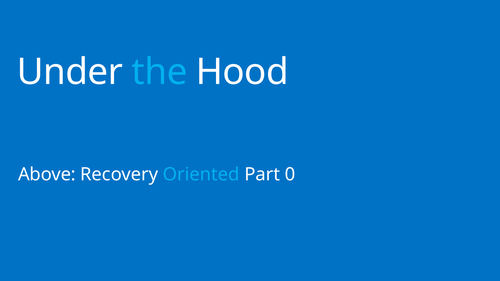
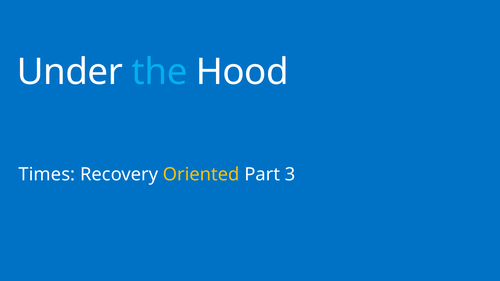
Above: Above -> Times
Oriented colour: light blue -> yellow
0: 0 -> 3
